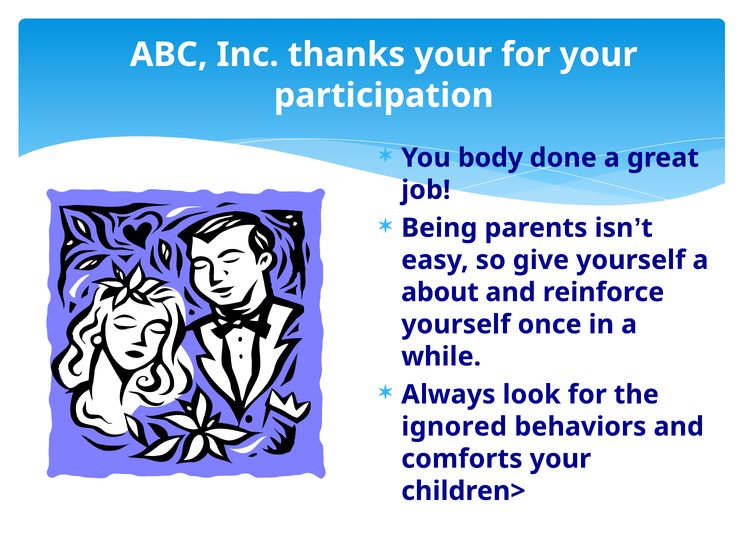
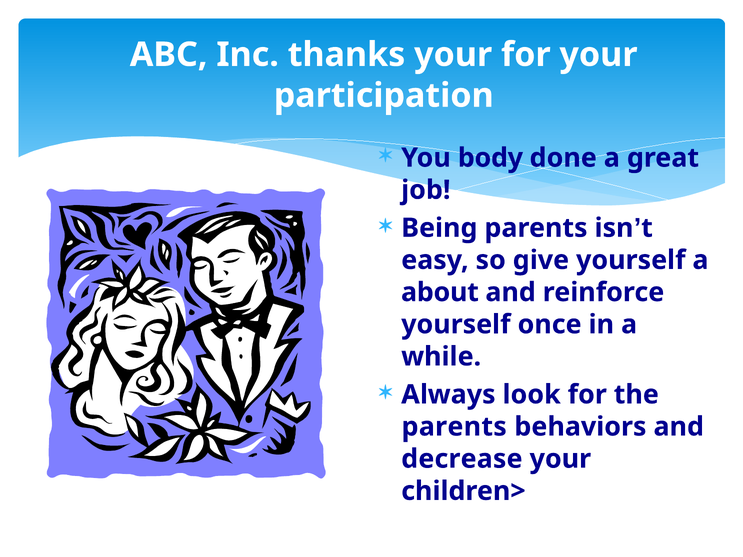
ignored at (454, 427): ignored -> parents
comforts: comforts -> decrease
